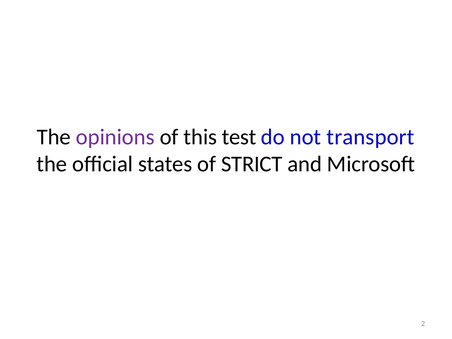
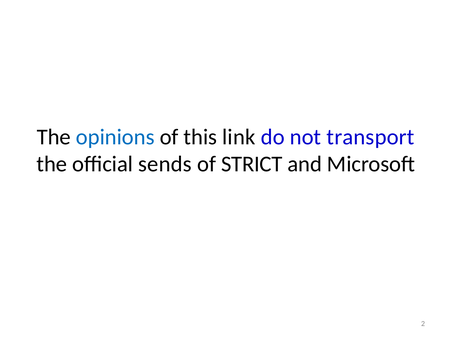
opinions colour: purple -> blue
test: test -> link
states: states -> sends
